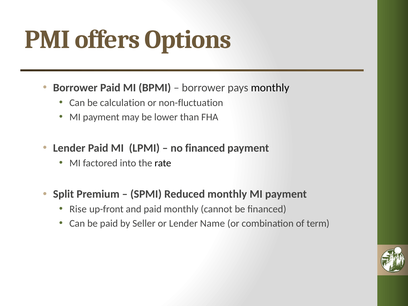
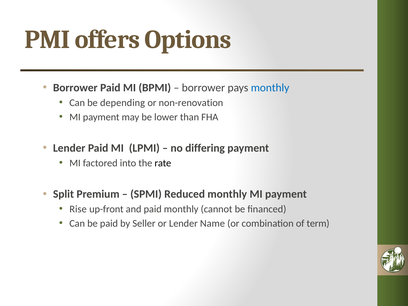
monthly at (270, 88) colour: black -> blue
calculation: calculation -> depending
non-fluctuation: non-fluctuation -> non-renovation
no financed: financed -> differing
